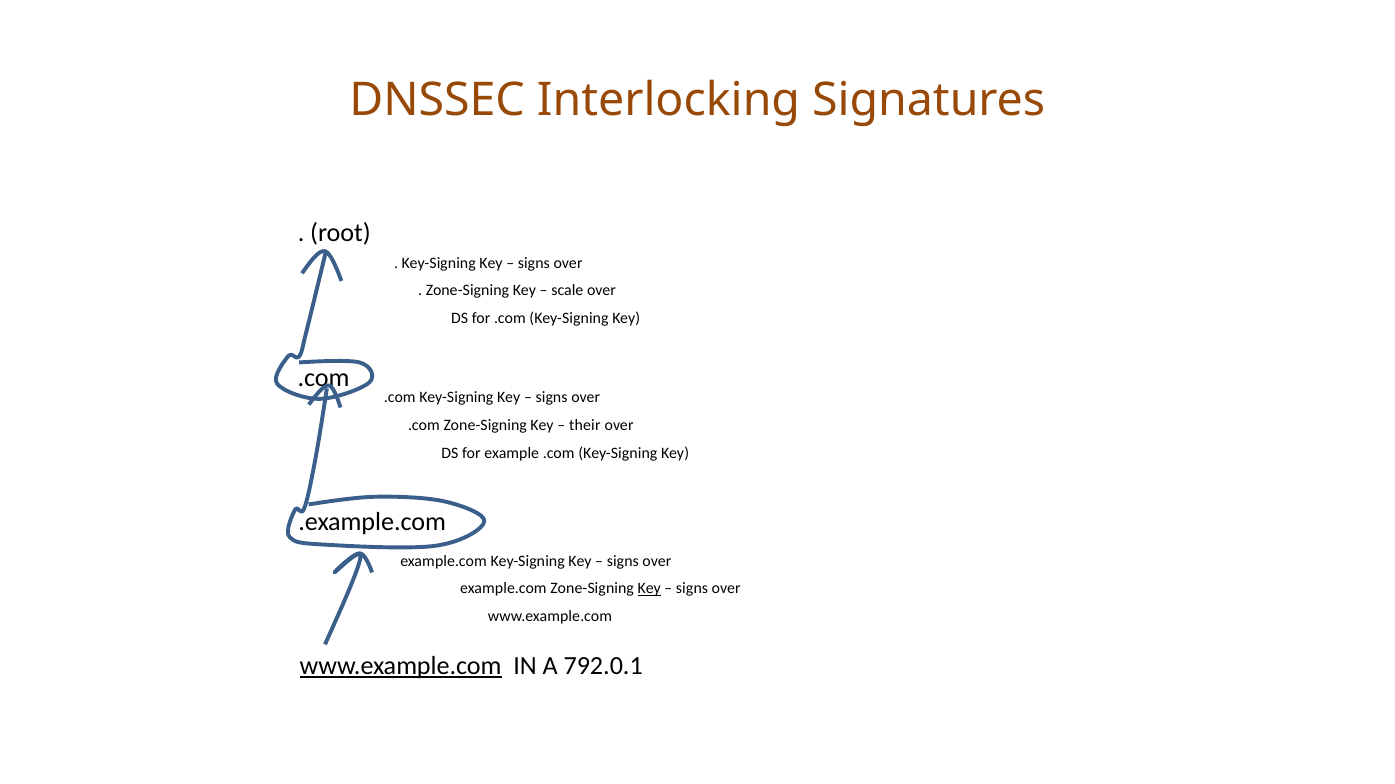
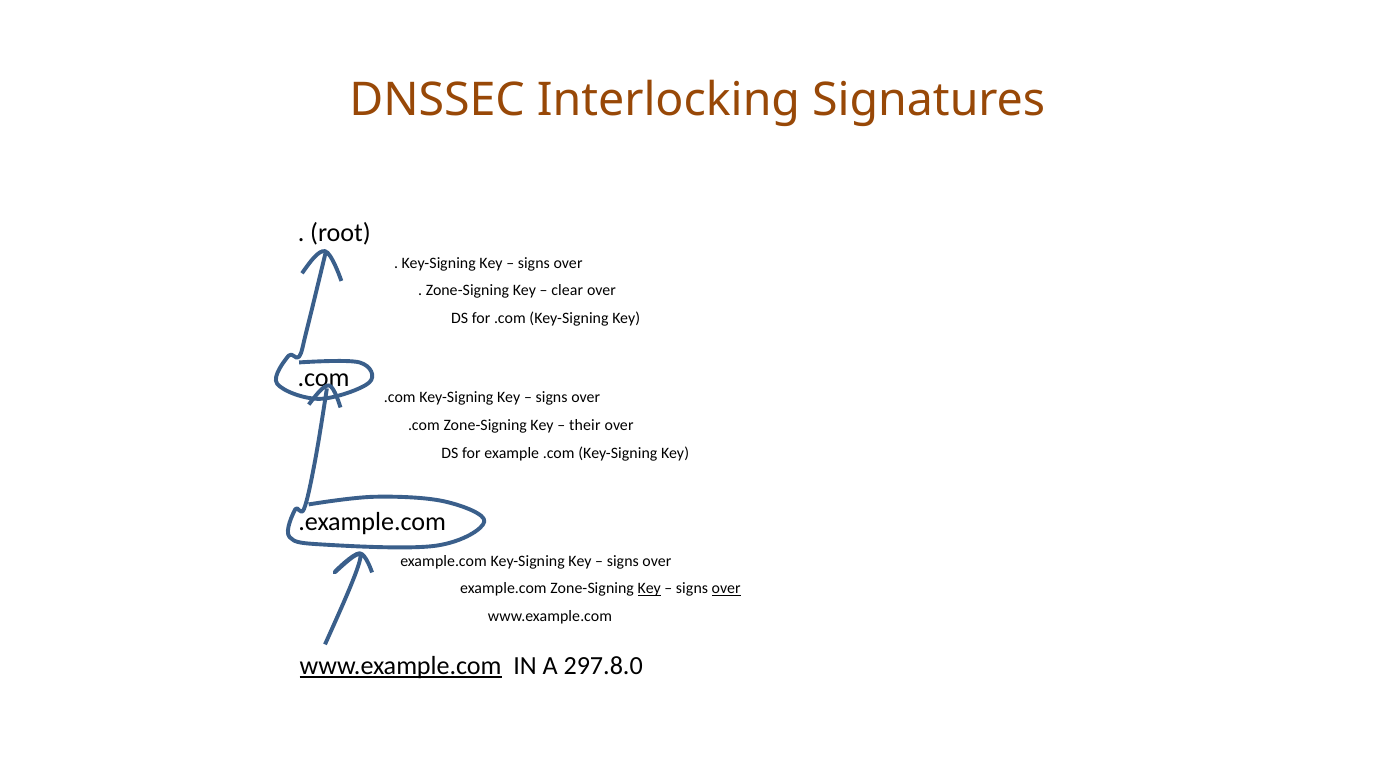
scale: scale -> clear
over at (726, 589) underline: none -> present
792.0.1: 792.0.1 -> 297.8.0
